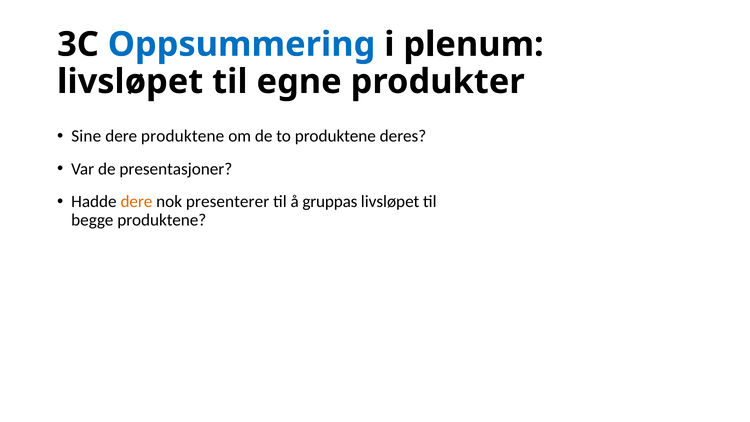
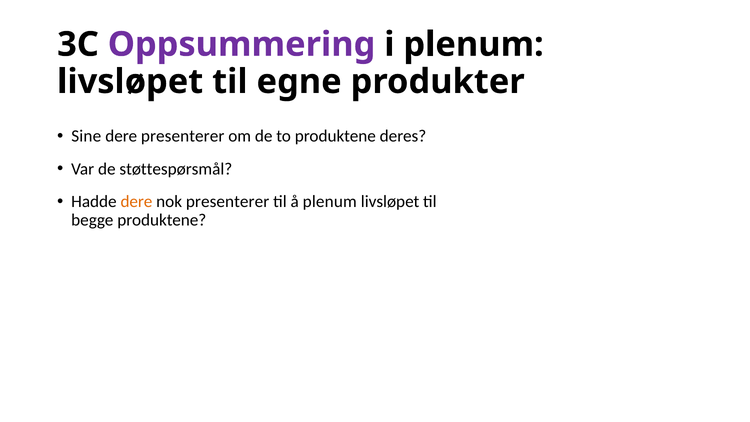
Oppsummering colour: blue -> purple
dere produktene: produktene -> presenterer
presentasjoner: presentasjoner -> støttespørsmål
å gruppas: gruppas -> plenum
